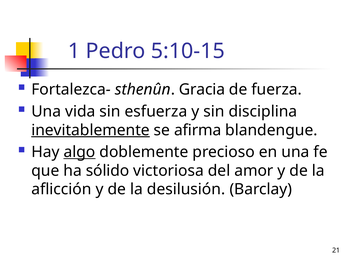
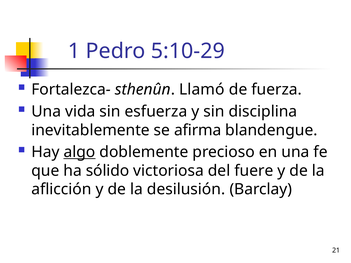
5:10-15: 5:10-15 -> 5:10-29
Gracia: Gracia -> Llamó
inevitablemente underline: present -> none
amor: amor -> fuere
